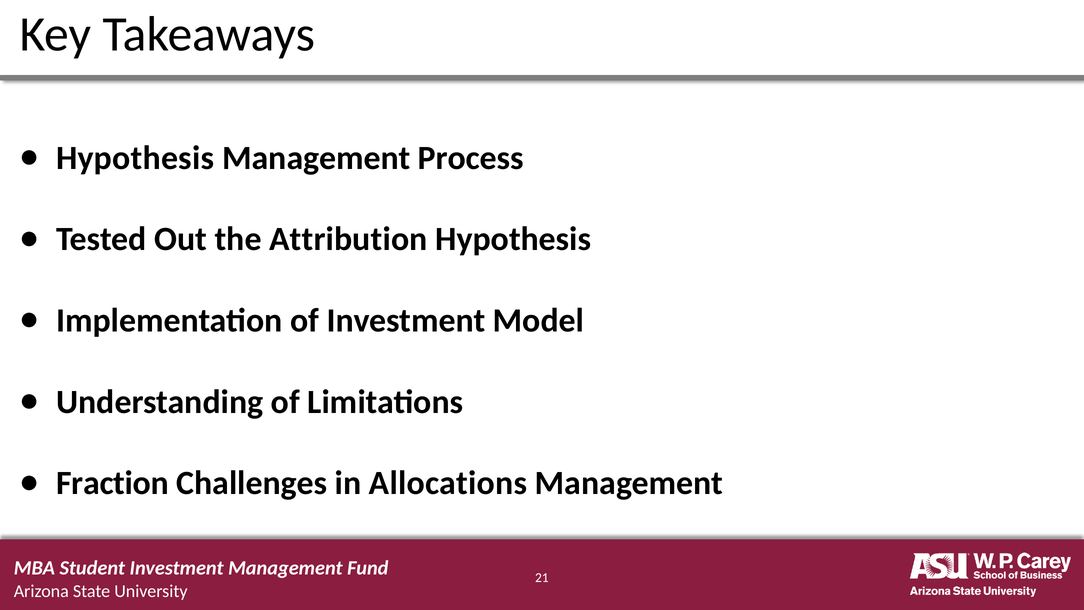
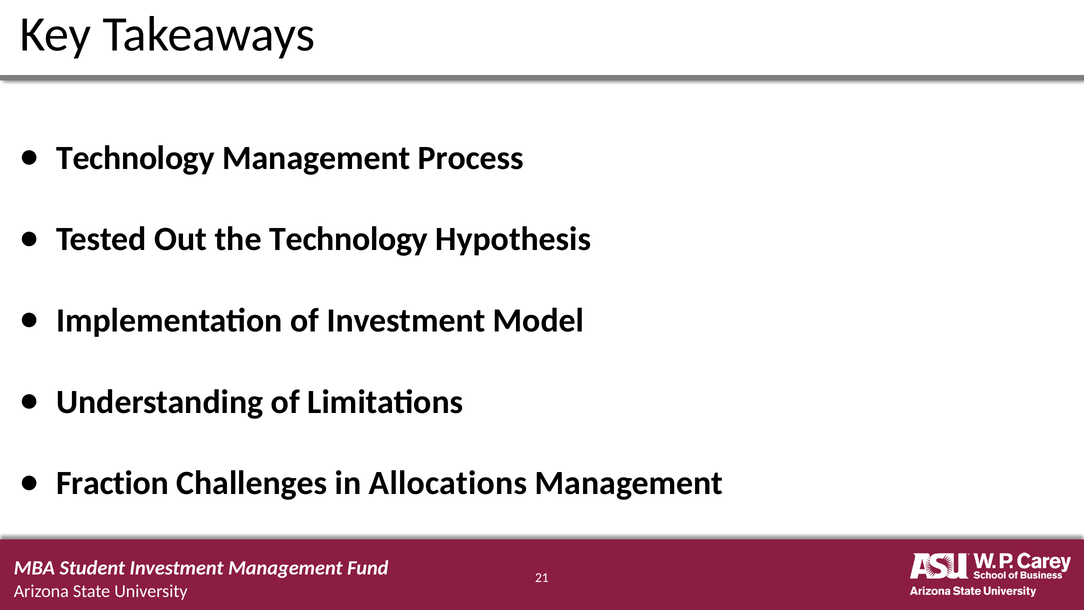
Hypothesis at (135, 158): Hypothesis -> Technology
the Attribution: Attribution -> Technology
